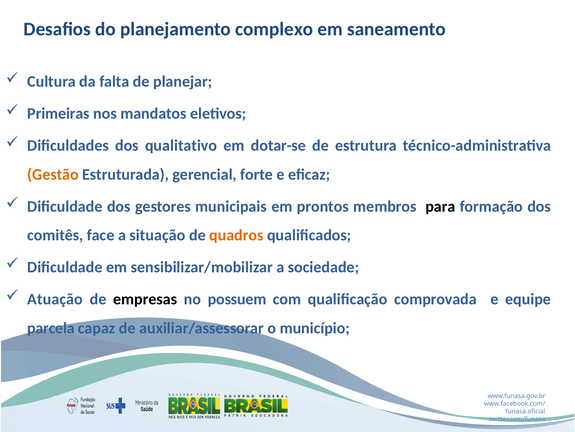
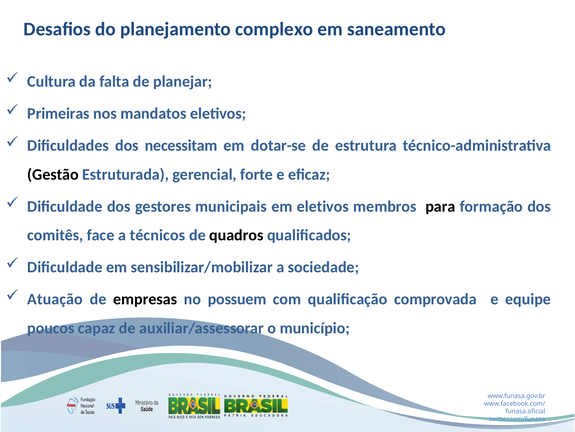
qualitativo: qualitativo -> necessitam
Gestão colour: orange -> black
em prontos: prontos -> eletivos
situação: situação -> técnicos
quadros colour: orange -> black
parcela: parcela -> poucos
